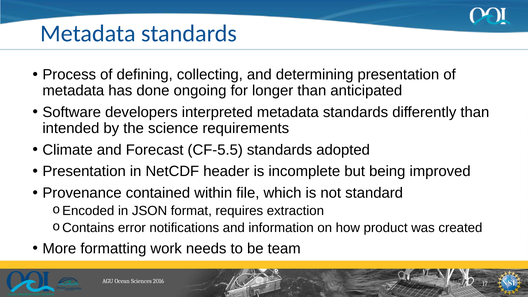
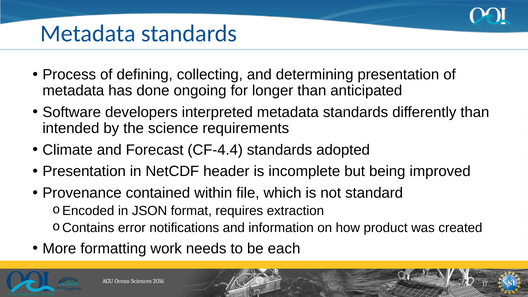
CF-5.5: CF-5.5 -> CF-4.4
team: team -> each
